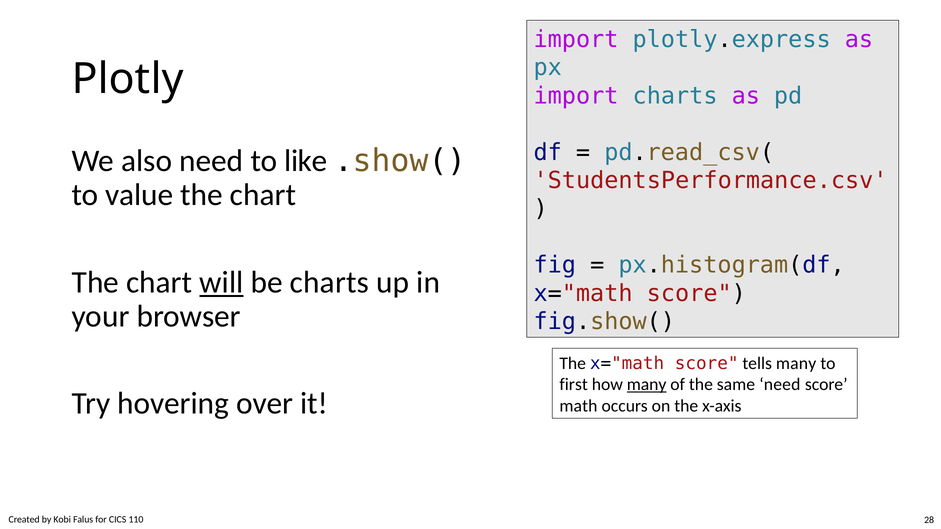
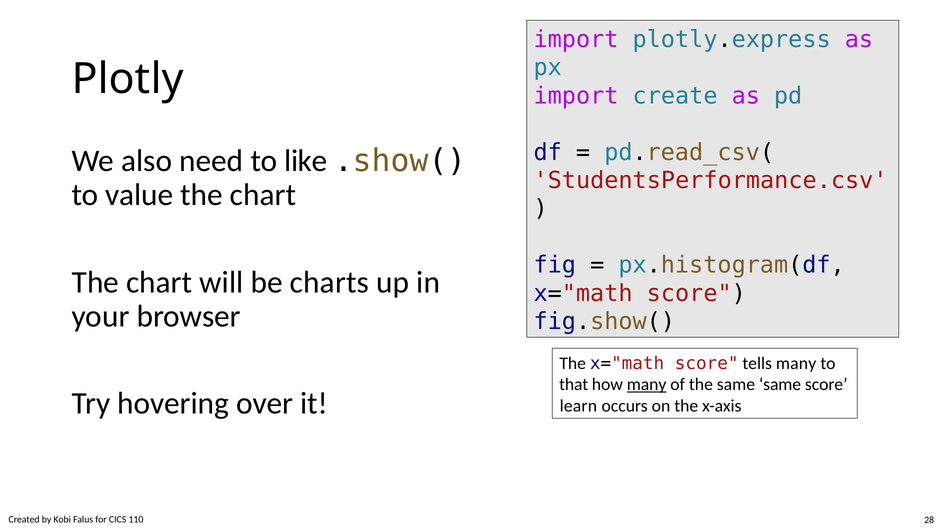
import charts: charts -> create
will underline: present -> none
first: first -> that
same need: need -> same
math: math -> learn
